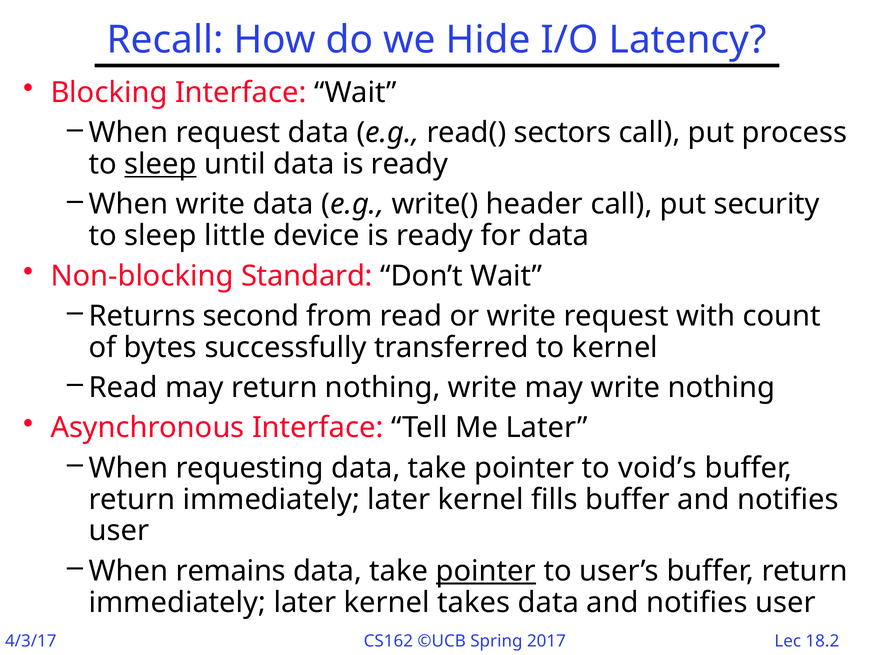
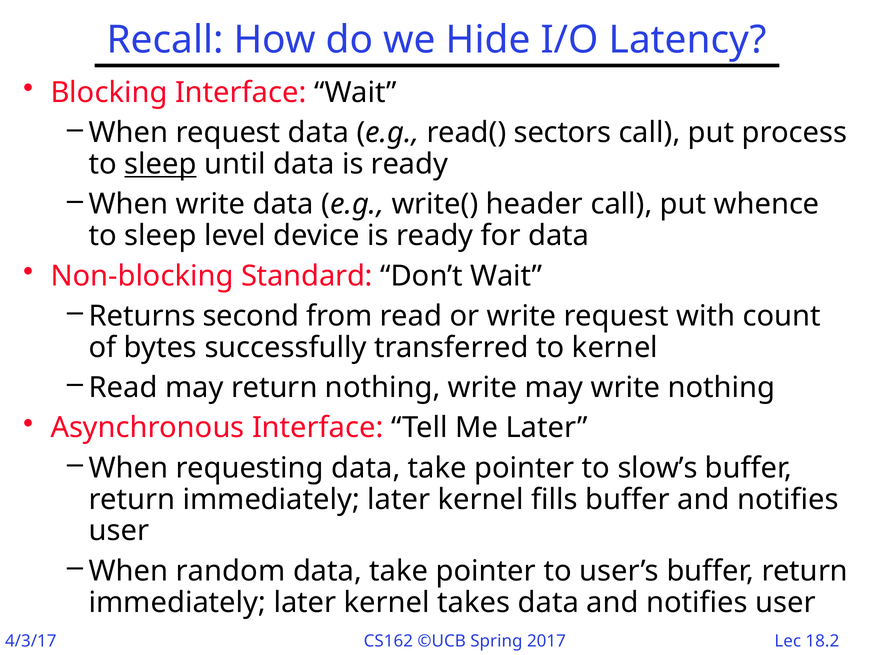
security: security -> whence
little: little -> level
void’s: void’s -> slow’s
remains: remains -> random
pointer at (486, 571) underline: present -> none
